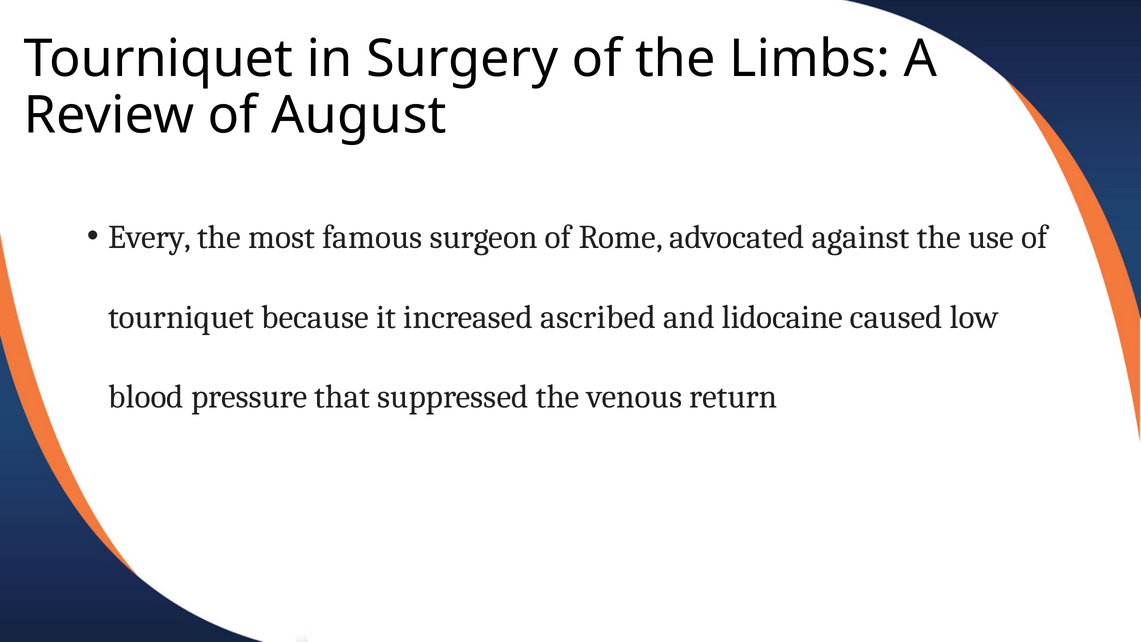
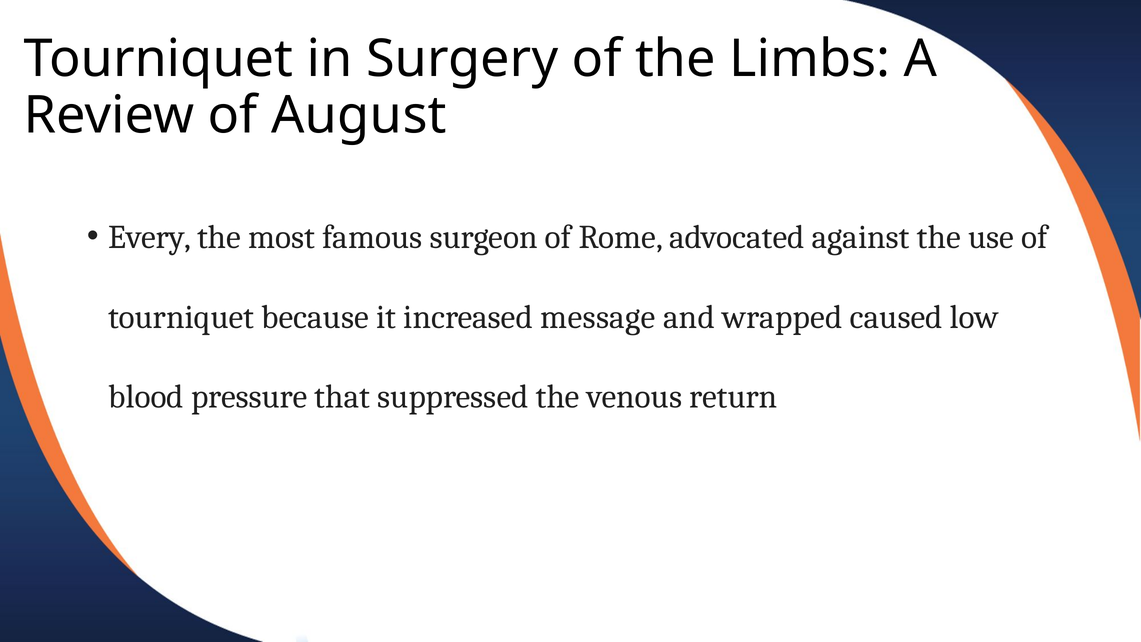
ascribed: ascribed -> message
lidocaine: lidocaine -> wrapped
